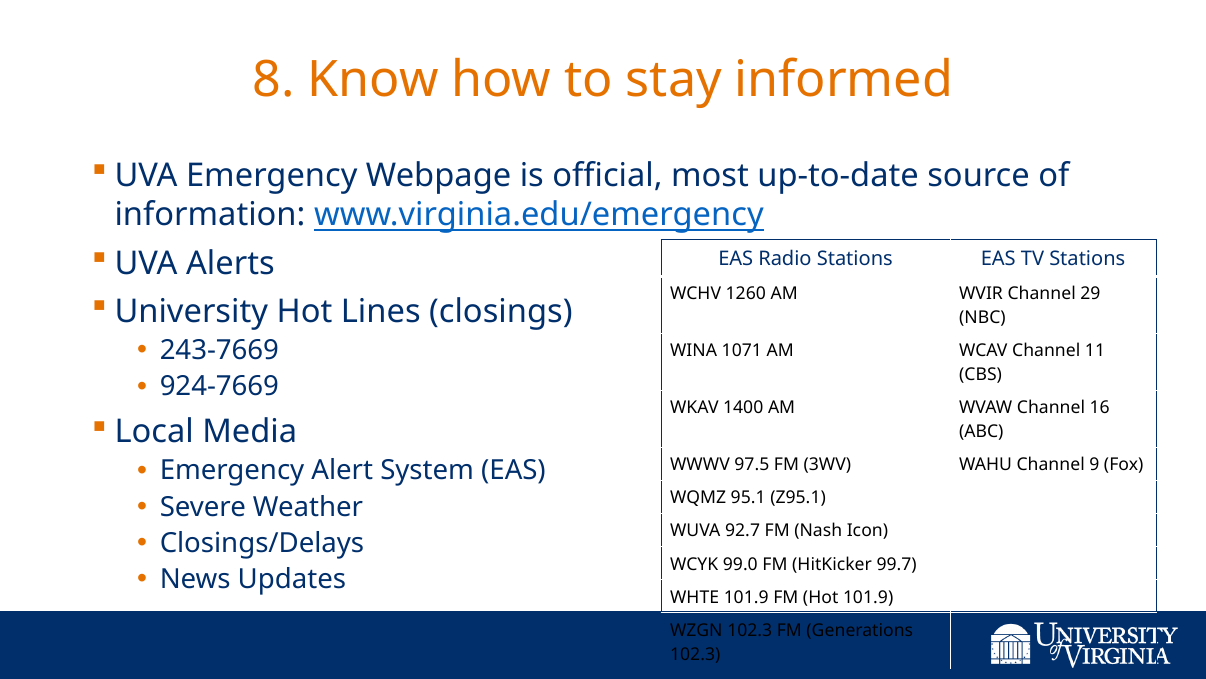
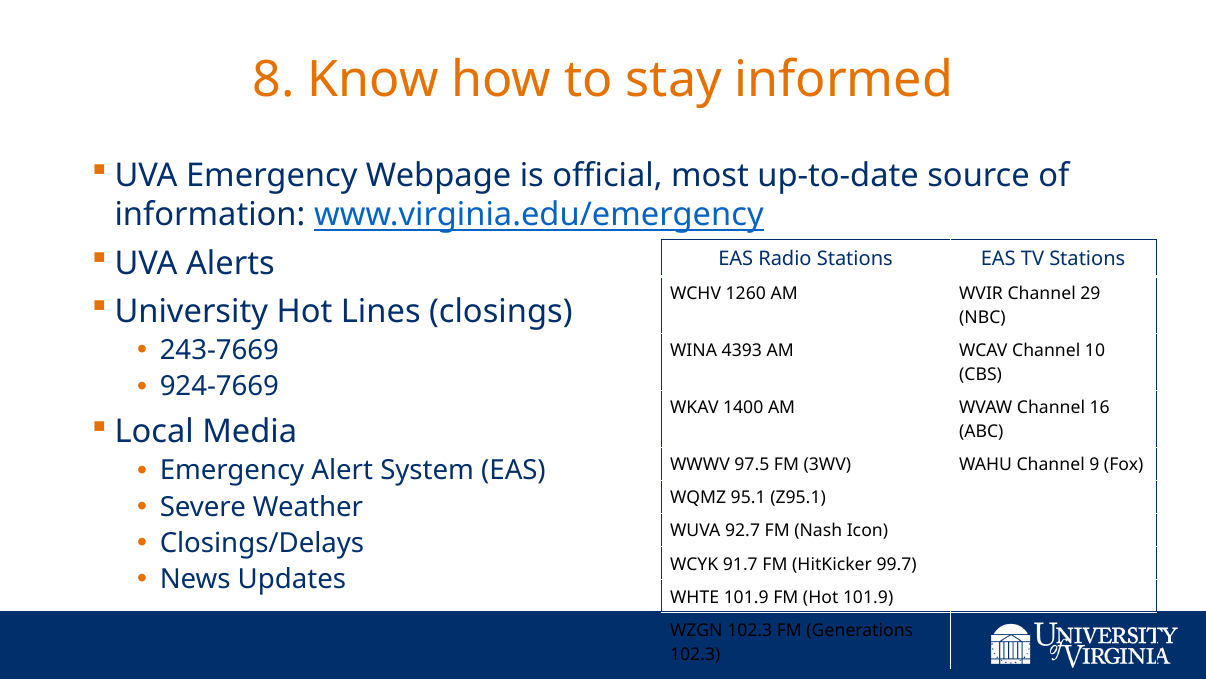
1071: 1071 -> 4393
11: 11 -> 10
99.0: 99.0 -> 91.7
